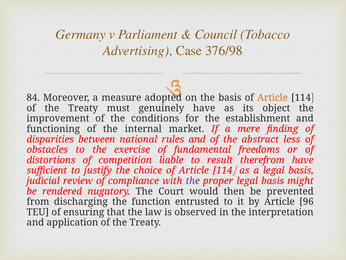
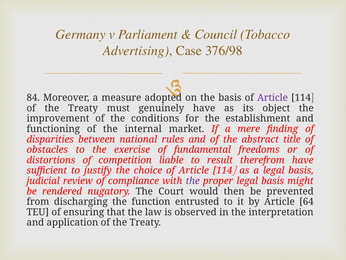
Article at (273, 98) colour: orange -> purple
less: less -> title
96: 96 -> 64
